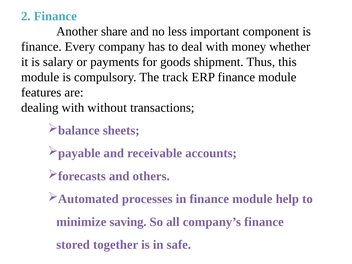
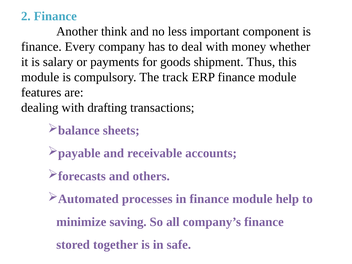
share: share -> think
without: without -> drafting
